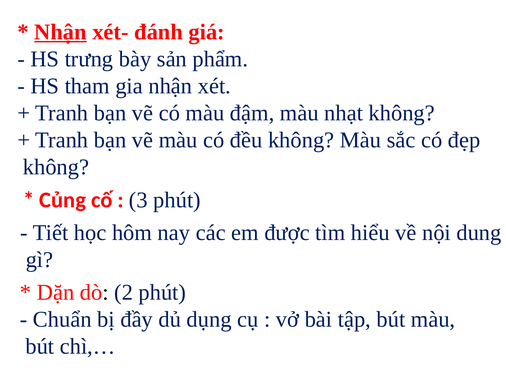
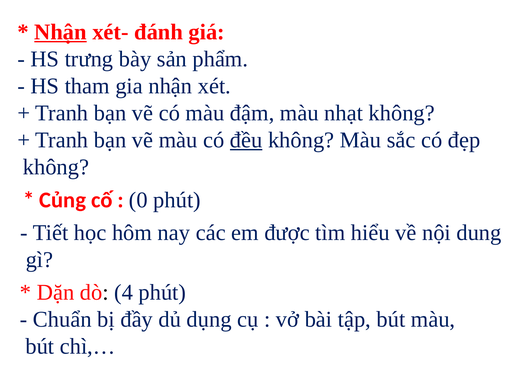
đều underline: none -> present
3: 3 -> 0
2: 2 -> 4
